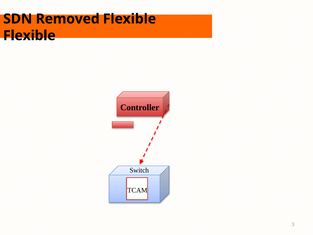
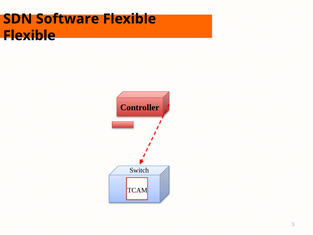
Removed: Removed -> Software
